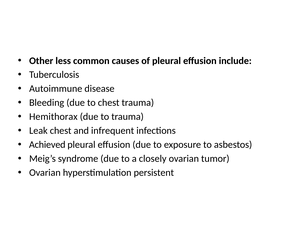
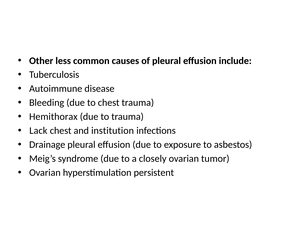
Leak: Leak -> Lack
infrequent: infrequent -> institution
Achieved: Achieved -> Drainage
